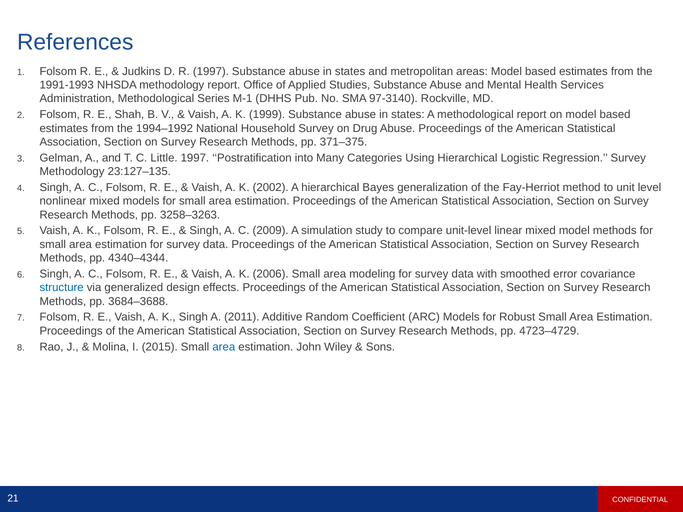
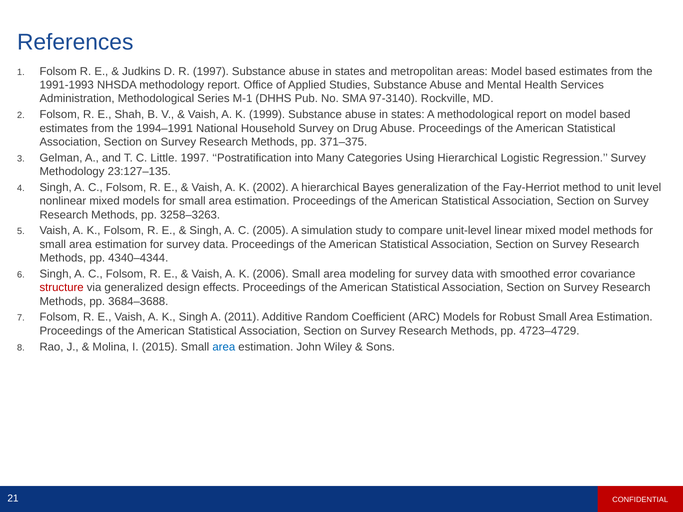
1994–1992: 1994–1992 -> 1994–1991
2009: 2009 -> 2005
structure colour: blue -> red
